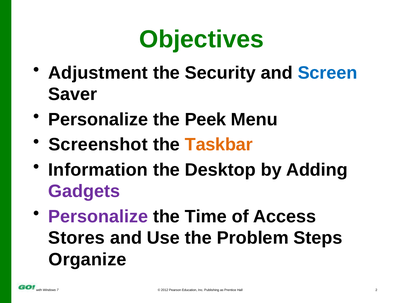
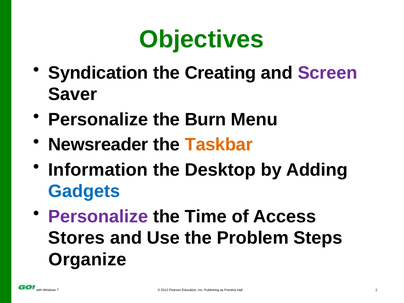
Adjustment: Adjustment -> Syndication
Security: Security -> Creating
Screen colour: blue -> purple
Peek: Peek -> Burn
Screenshot: Screenshot -> Newsreader
Gadgets colour: purple -> blue
